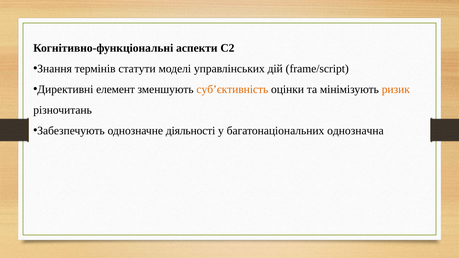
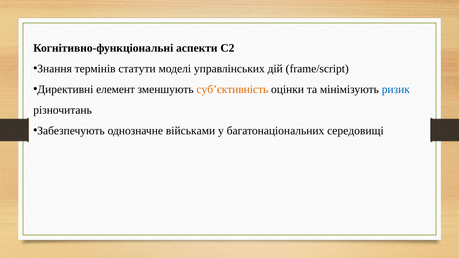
ризик colour: orange -> blue
діяльності: діяльності -> військами
однозначна: однозначна -> середовищі
